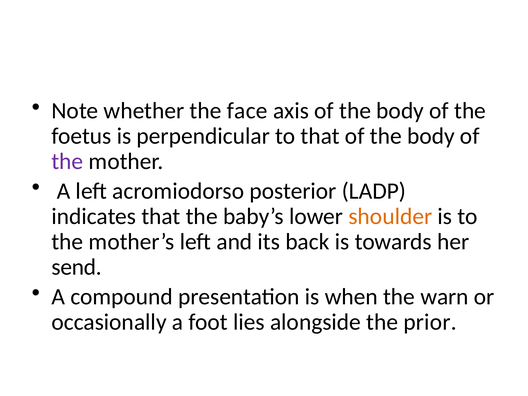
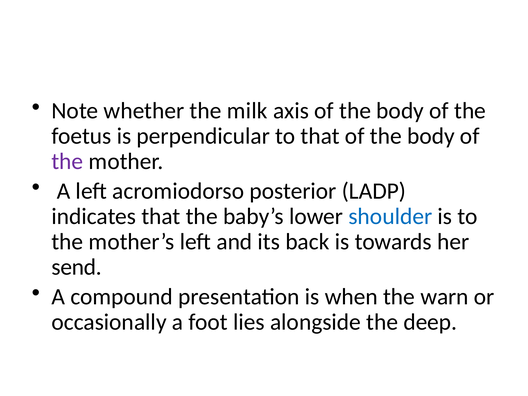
face: face -> milk
shoulder colour: orange -> blue
prior: prior -> deep
